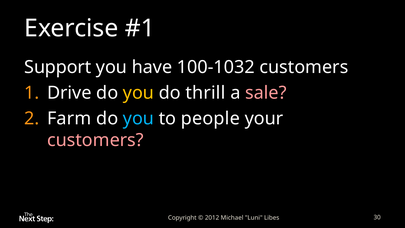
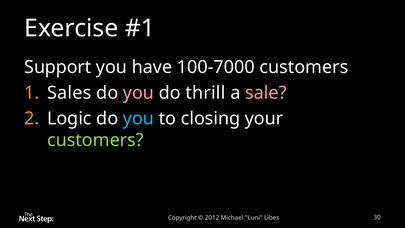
100-1032: 100-1032 -> 100-7000
Drive: Drive -> Sales
you at (139, 93) colour: yellow -> pink
Farm: Farm -> Logic
people: people -> closing
customers at (95, 140) colour: pink -> light green
